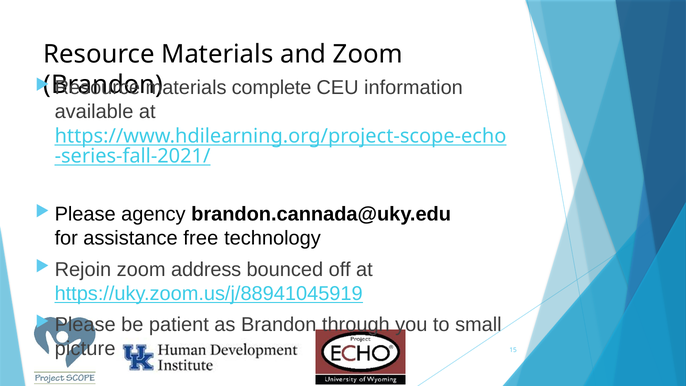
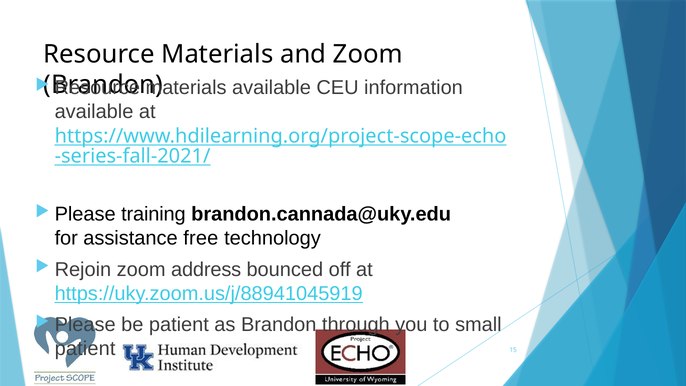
materials complete: complete -> available
agency: agency -> training
picture at (85, 349): picture -> patient
